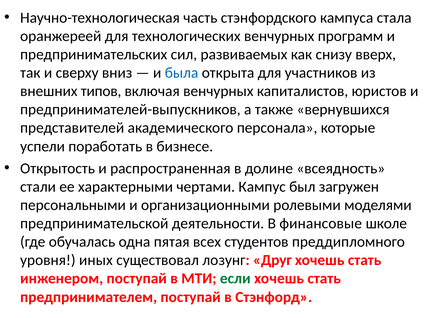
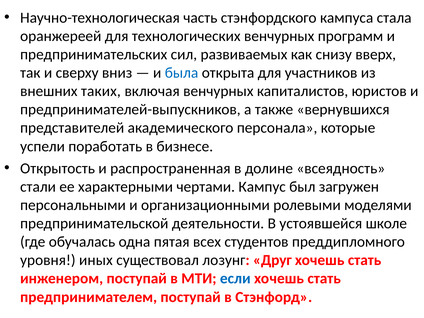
типов: типов -> таких
финансовые: финансовые -> устоявшейся
если colour: green -> blue
